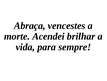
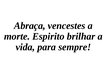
Acendei: Acendei -> Espirito
